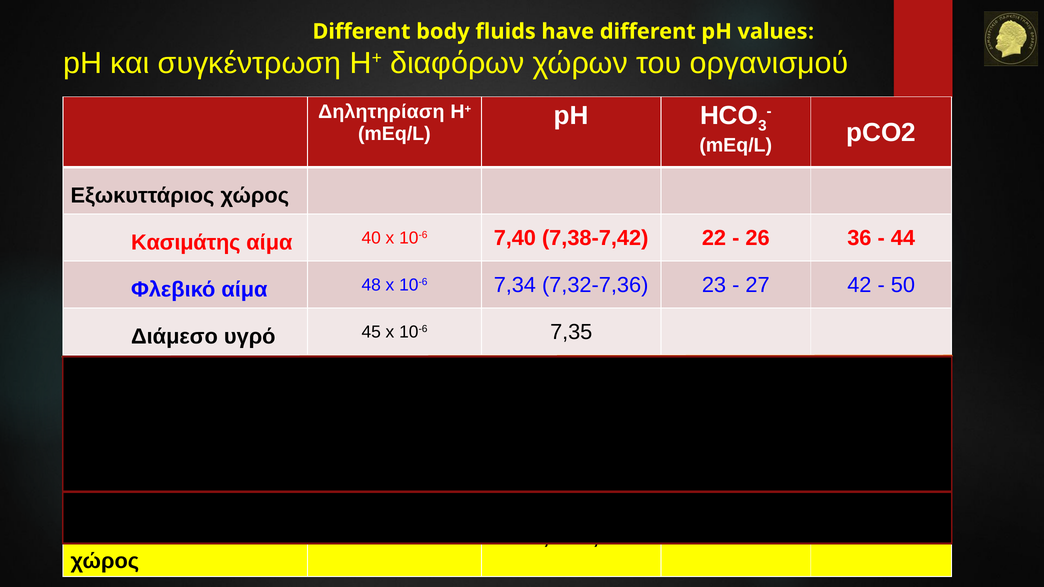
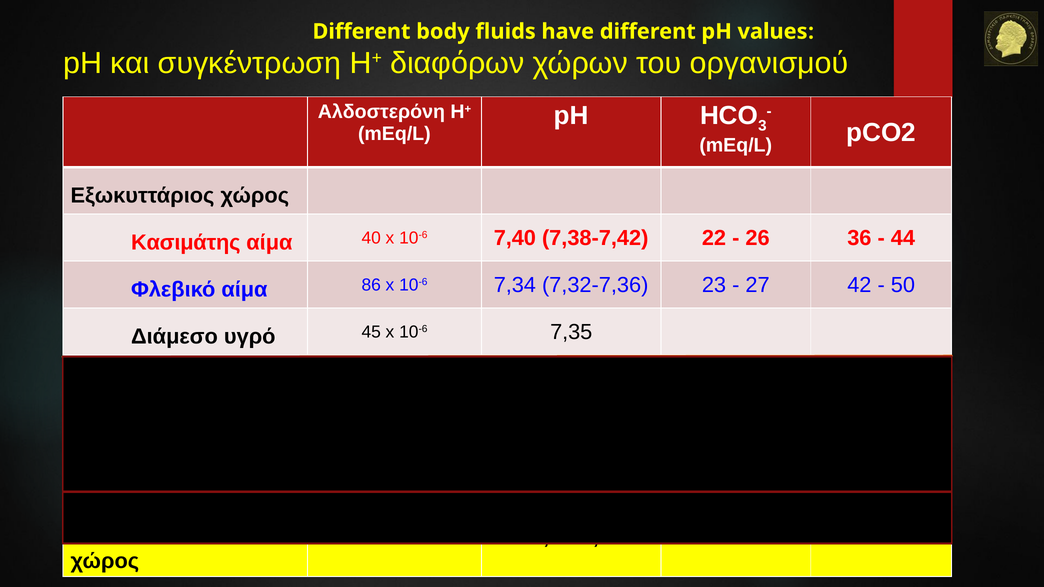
Δηλητηρίαση: Δηλητηρίαση -> Αλδοστερόνη
48: 48 -> 86
